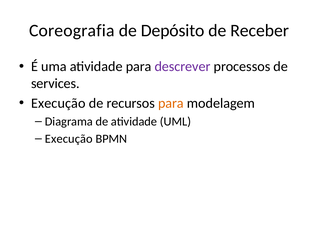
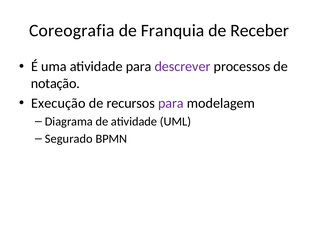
Depósito: Depósito -> Franquia
services: services -> notação
para at (171, 104) colour: orange -> purple
Execução at (69, 139): Execução -> Segurado
